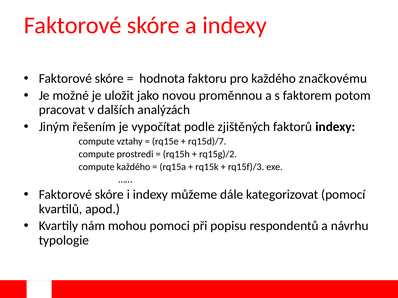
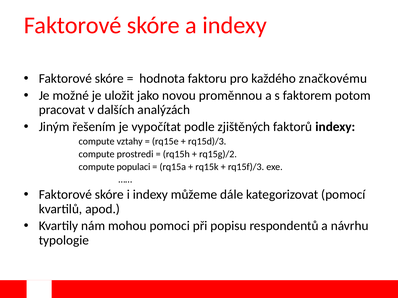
rq15d)/7: rq15d)/7 -> rq15d)/3
compute každého: každého -> populaci
